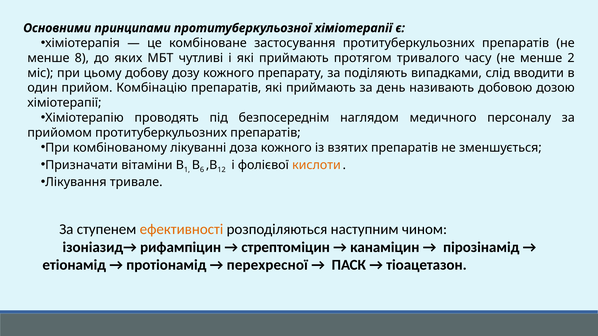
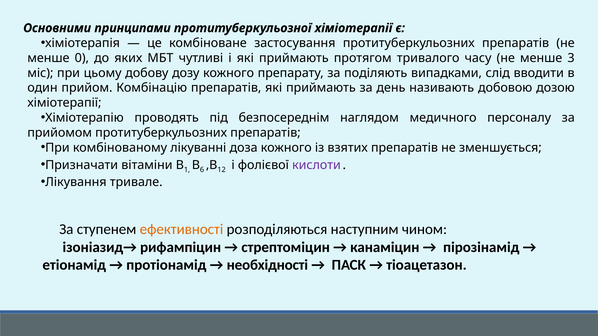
8: 8 -> 0
2: 2 -> 3
кислоти colour: orange -> purple
перехресної: перехресної -> необхідності
